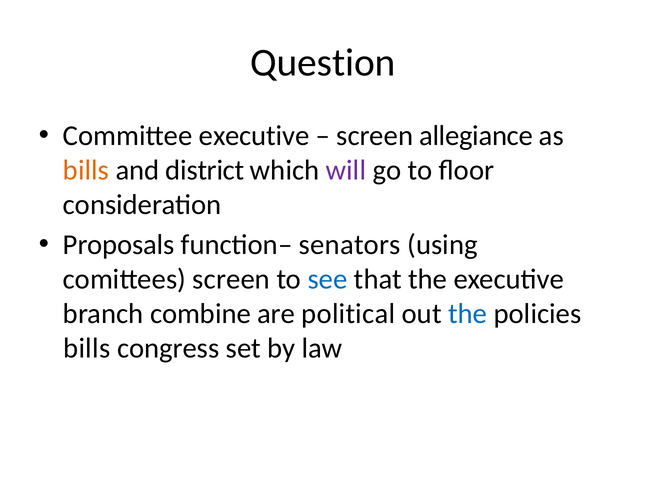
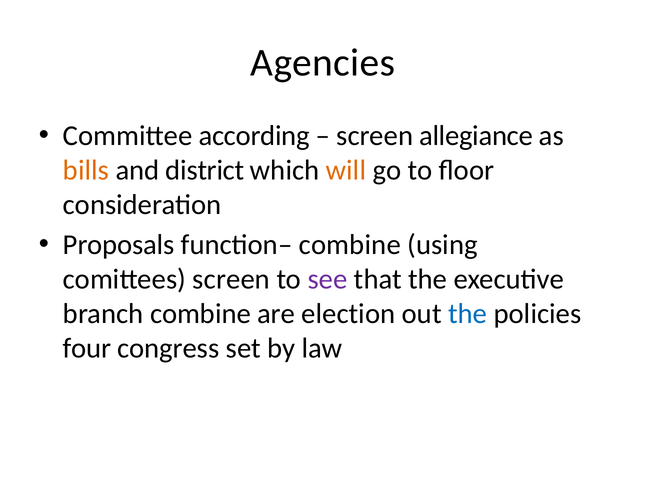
Question: Question -> Agencies
Committee executive: executive -> according
will colour: purple -> orange
function– senators: senators -> combine
see colour: blue -> purple
political: political -> election
bills at (87, 348): bills -> four
